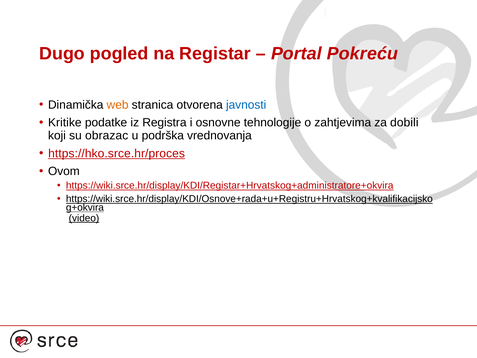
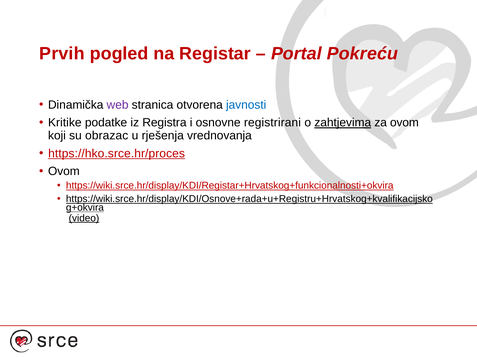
Dugo: Dugo -> Prvih
web colour: orange -> purple
tehnologije: tehnologije -> registrirani
zahtjevima underline: none -> present
za dobili: dobili -> ovom
podrška: podrška -> rješenja
https://wiki.srce.hr/display/KDI/Registar+Hrvatskog+administratore+okvira: https://wiki.srce.hr/display/KDI/Registar+Hrvatskog+administratore+okvira -> https://wiki.srce.hr/display/KDI/Registar+Hrvatskog+funkcionalnosti+okvira
